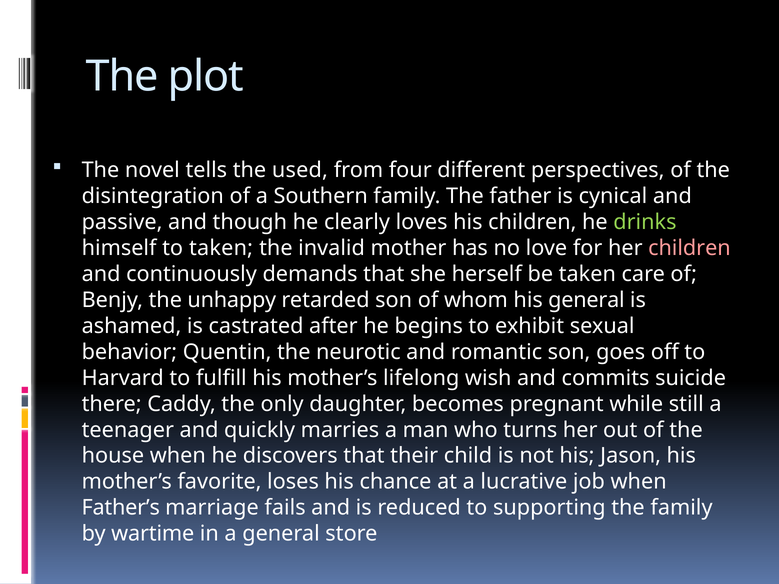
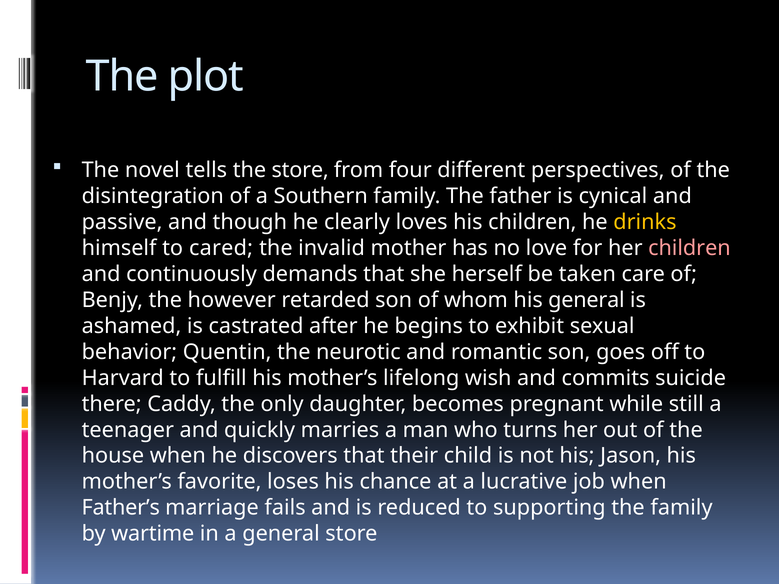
the used: used -> store
drinks colour: light green -> yellow
to taken: taken -> cared
unhappy: unhappy -> however
